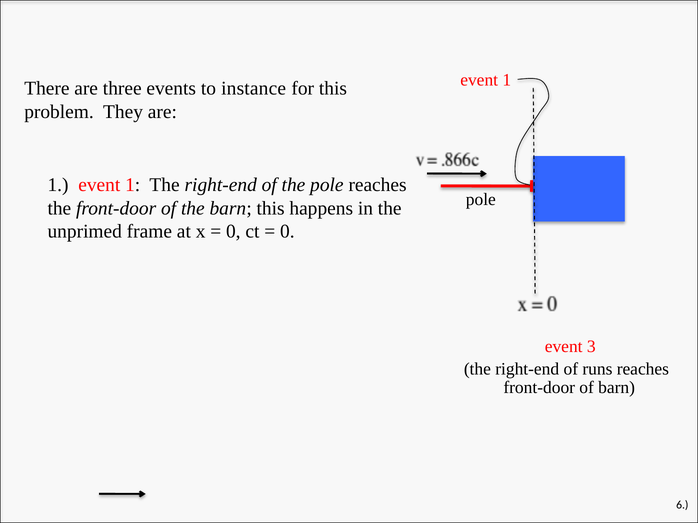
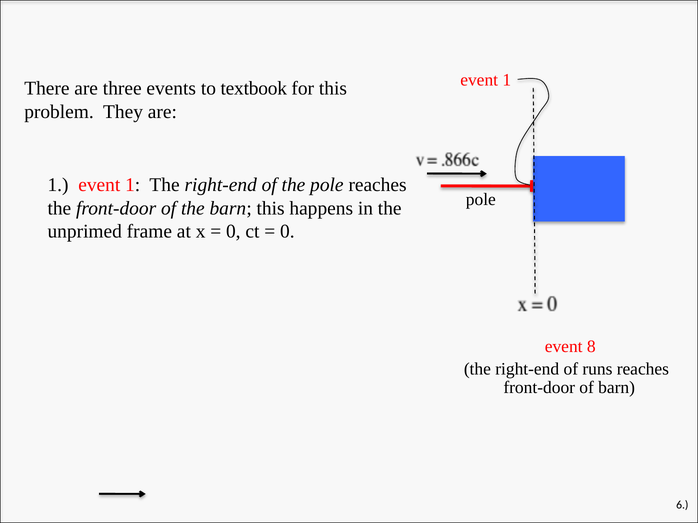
instance: instance -> textbook
3: 3 -> 8
